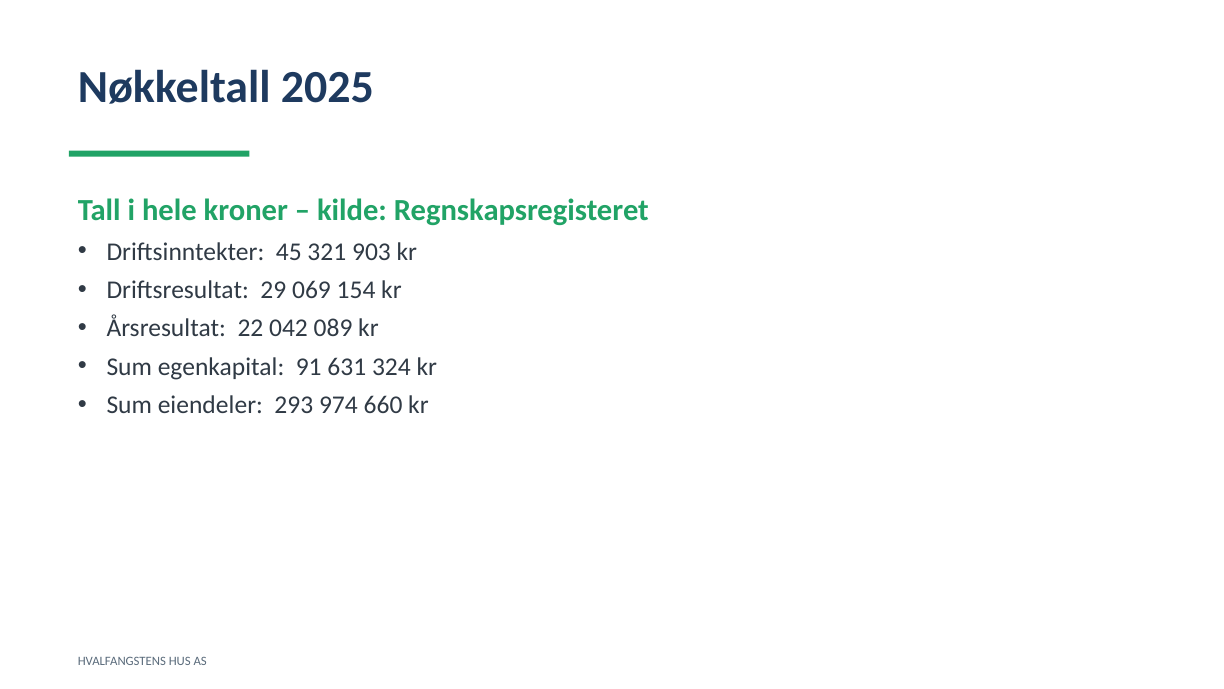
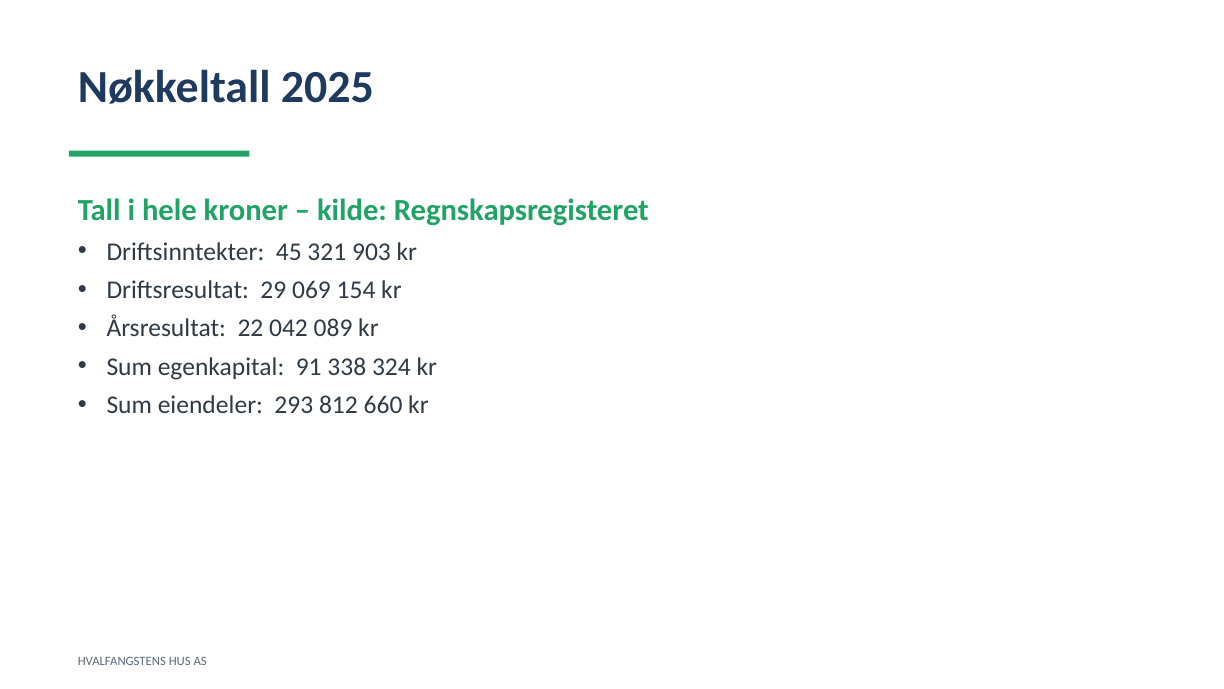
631: 631 -> 338
974: 974 -> 812
